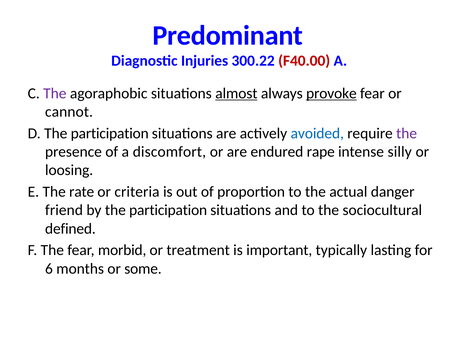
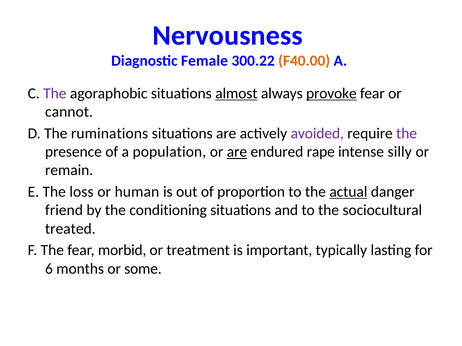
Predominant: Predominant -> Nervousness
Injuries: Injuries -> Female
F40.00 colour: red -> orange
D The participation: participation -> ruminations
avoided colour: blue -> purple
discomfort: discomfort -> population
are at (237, 152) underline: none -> present
loosing: loosing -> remain
rate: rate -> loss
criteria: criteria -> human
actual underline: none -> present
by the participation: participation -> conditioning
defined: defined -> treated
